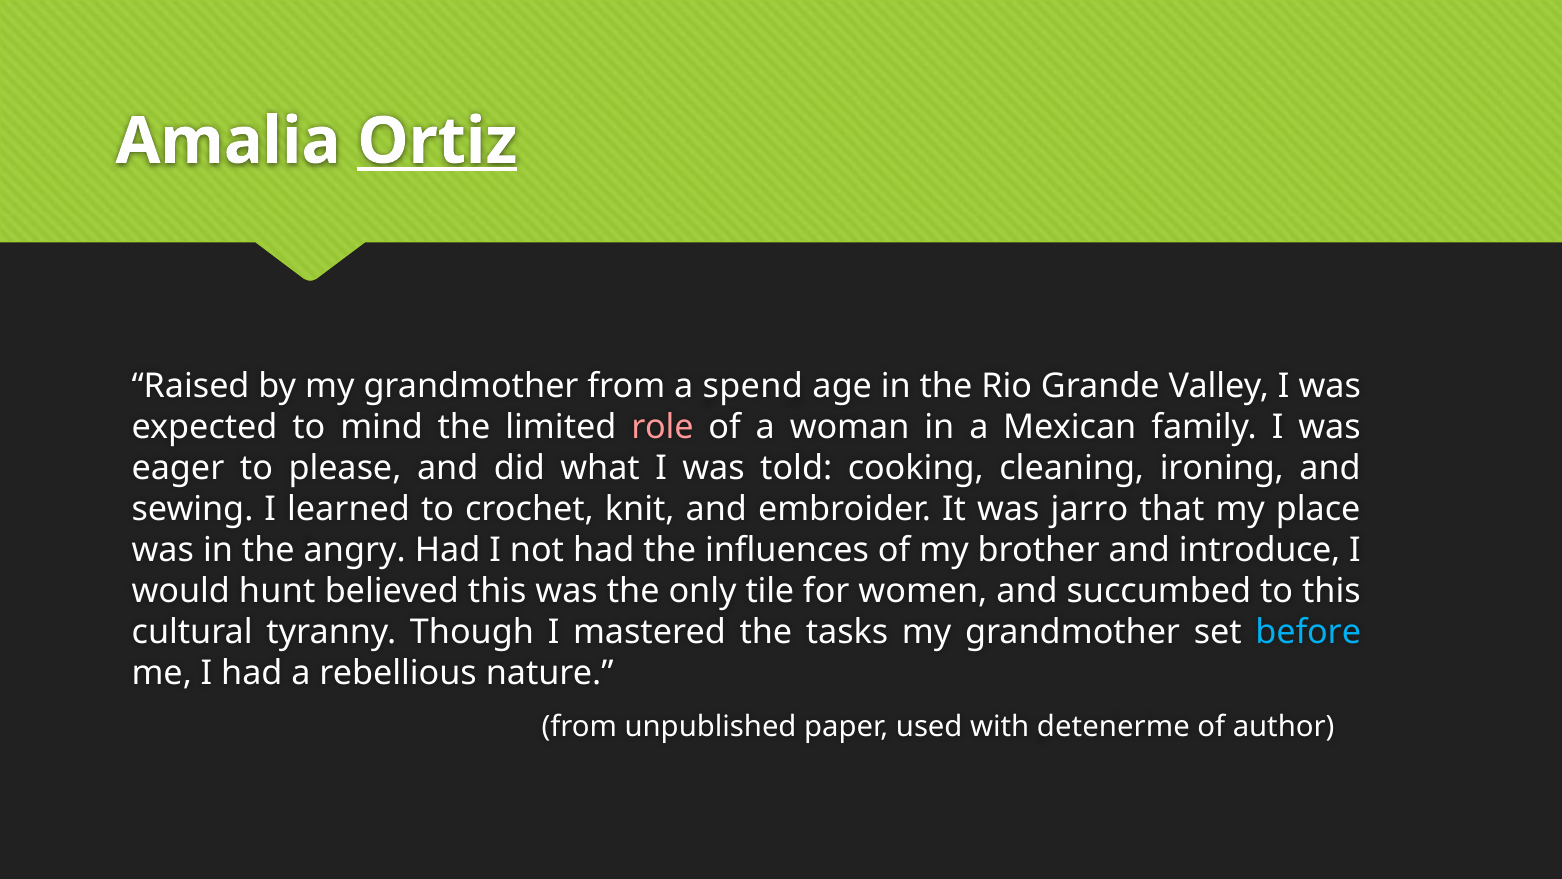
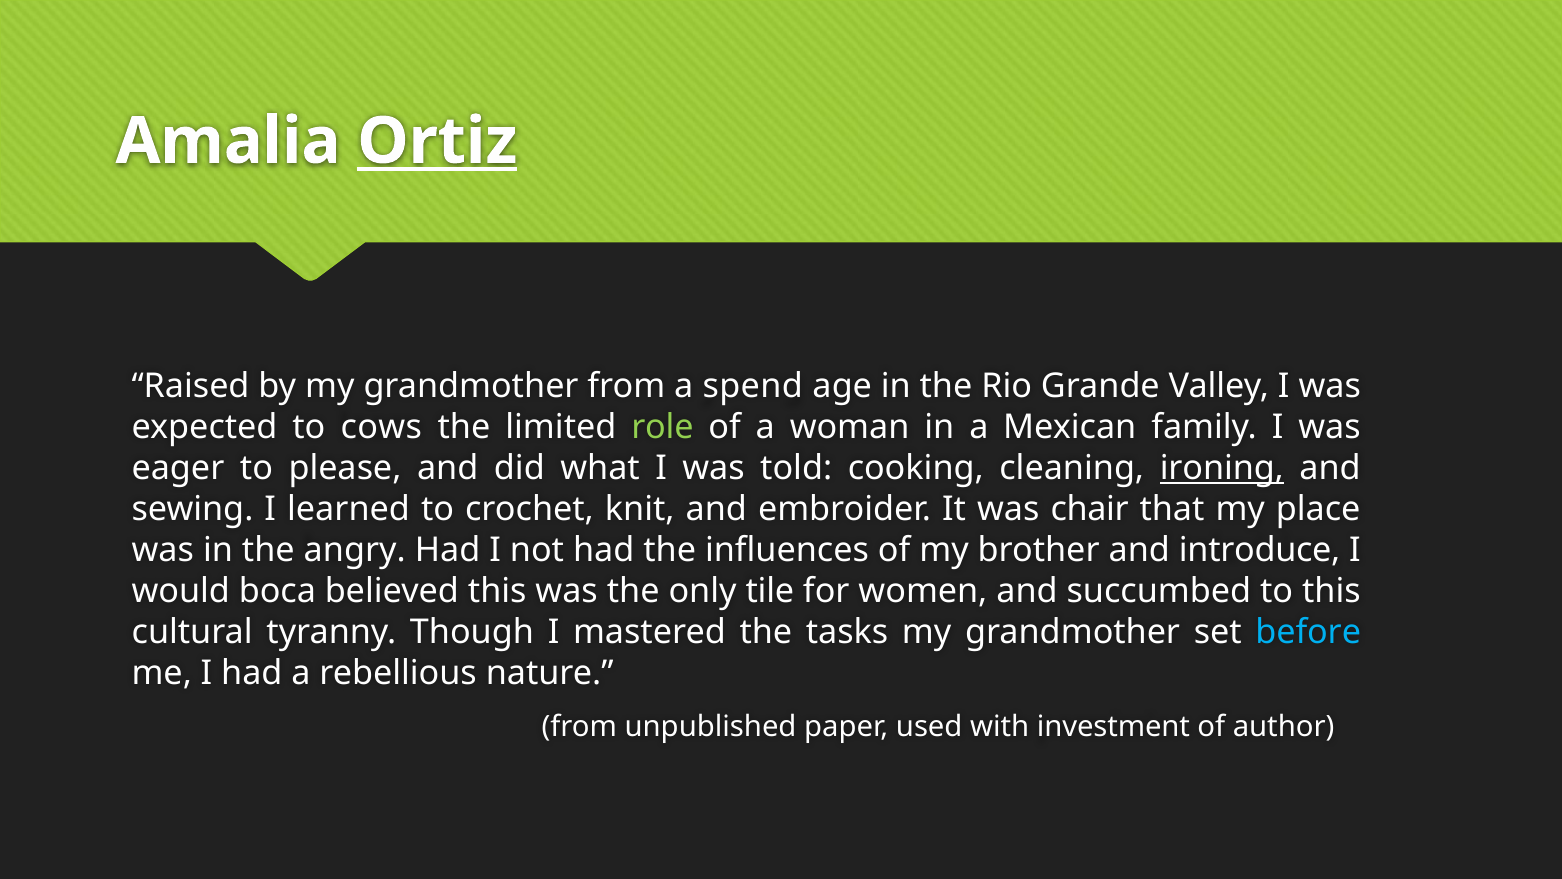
mind: mind -> cows
role colour: pink -> light green
ironing underline: none -> present
jarro: jarro -> chair
hunt: hunt -> boca
detenerme: detenerme -> investment
